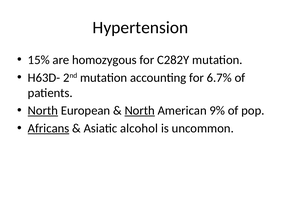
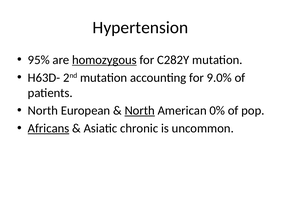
15%: 15% -> 95%
homozygous underline: none -> present
6.7%: 6.7% -> 9.0%
North at (43, 110) underline: present -> none
9%: 9% -> 0%
alcohol: alcohol -> chronic
